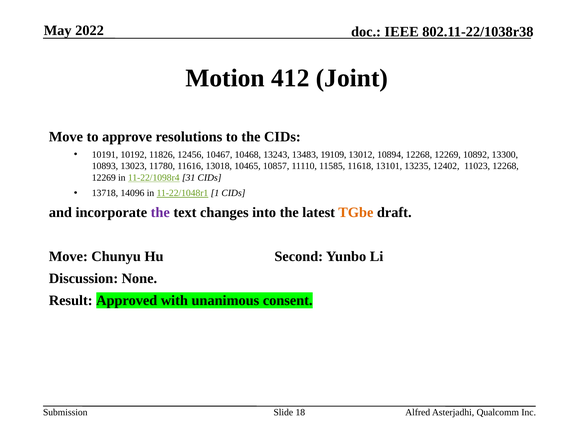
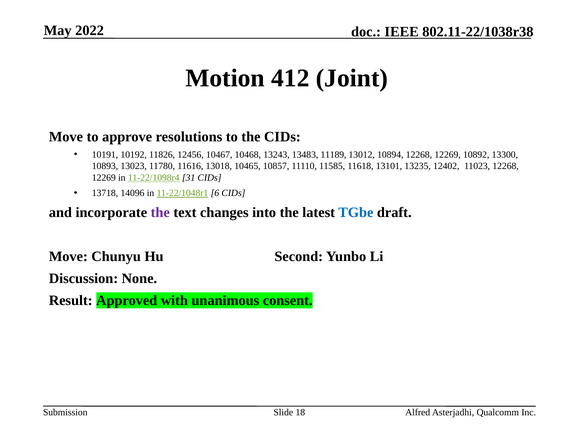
19109: 19109 -> 11189
1: 1 -> 6
TGbe colour: orange -> blue
